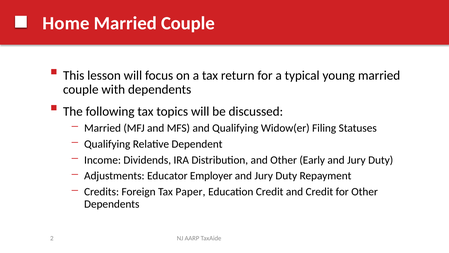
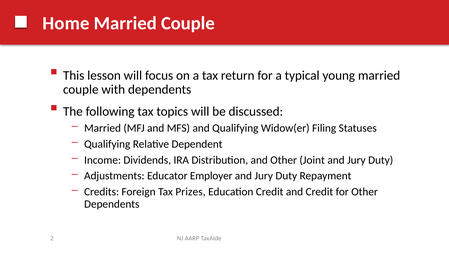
Early: Early -> Joint
Paper: Paper -> Prizes
